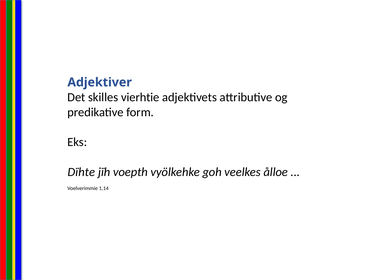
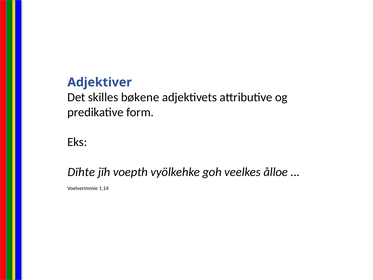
vierhtie: vierhtie -> bøkene
